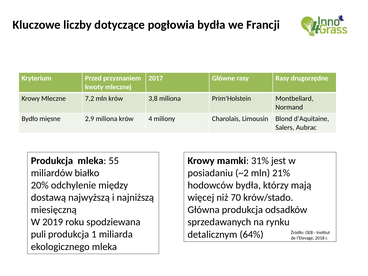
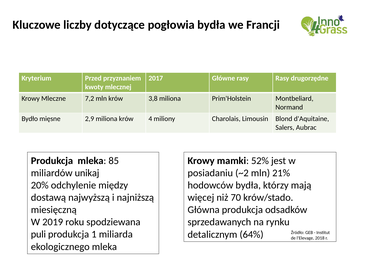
55: 55 -> 85
31%: 31% -> 52%
białko: białko -> unikaj
